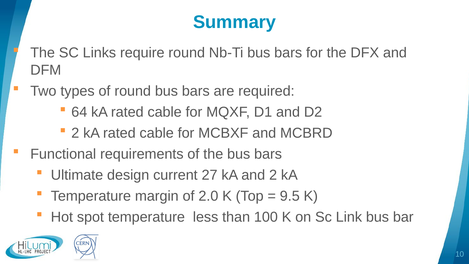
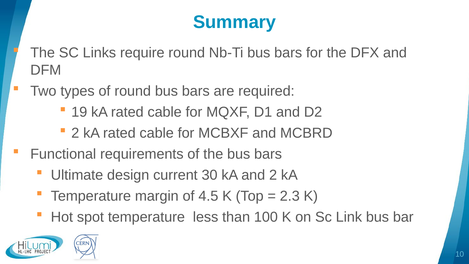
64: 64 -> 19
27: 27 -> 30
2.0: 2.0 -> 4.5
9.5: 9.5 -> 2.3
